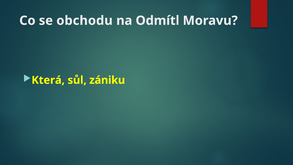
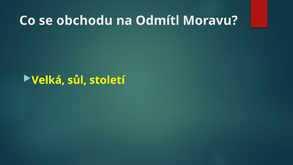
Která: Která -> Velká
zániku: zániku -> století
